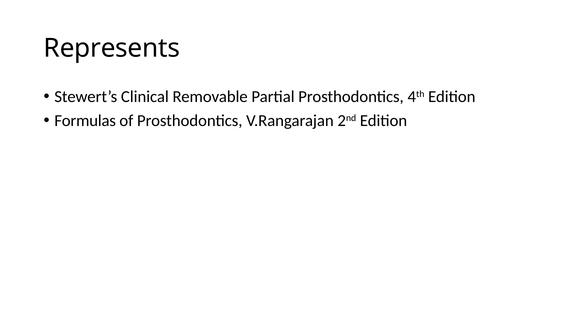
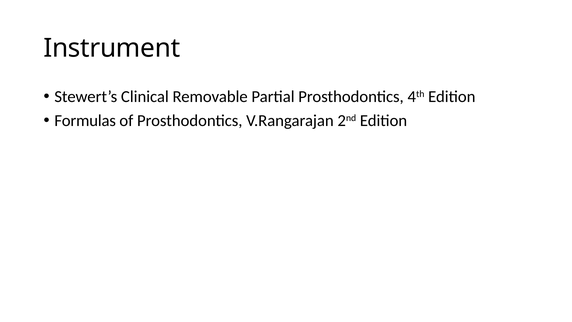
Represents: Represents -> Instrument
